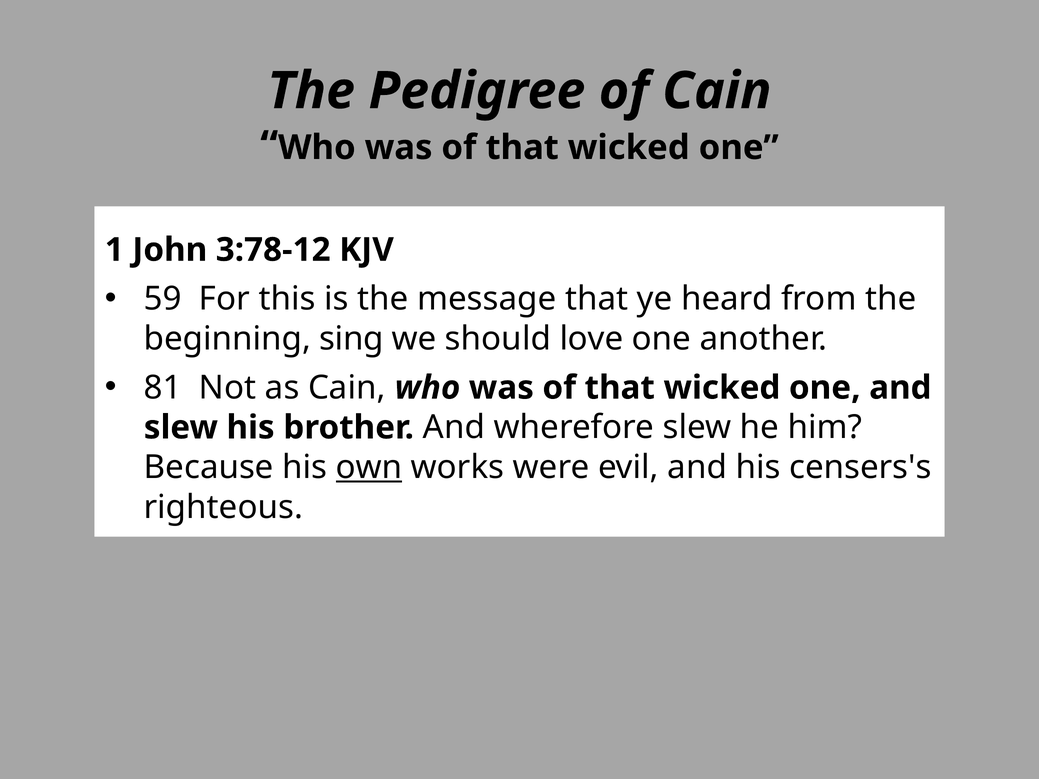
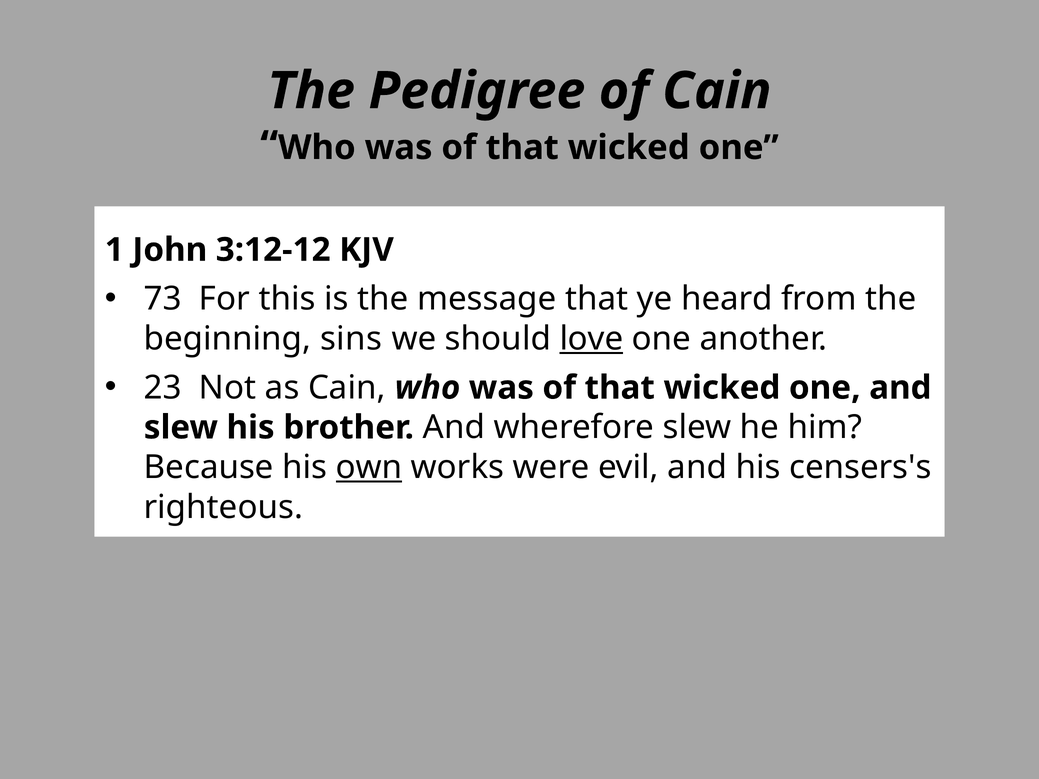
3:78-12: 3:78-12 -> 3:12-12
59: 59 -> 73
sing: sing -> sins
love underline: none -> present
81: 81 -> 23
